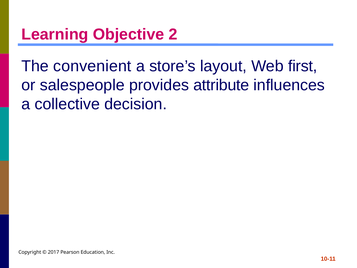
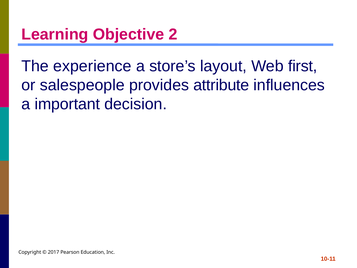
convenient: convenient -> experience
collective: collective -> important
